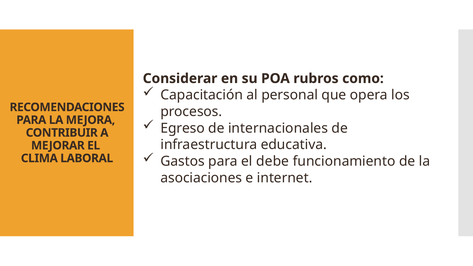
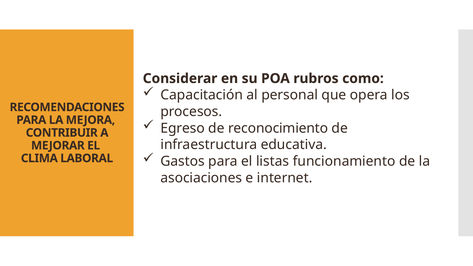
internacionales: internacionales -> reconocimiento
debe: debe -> listas
